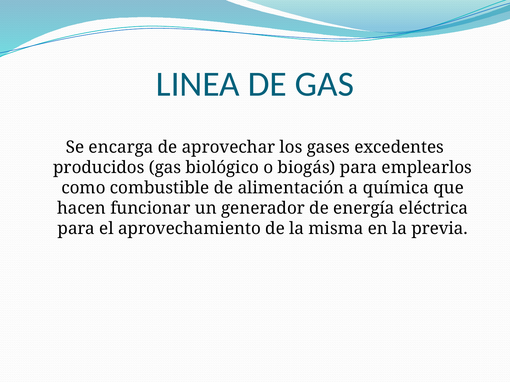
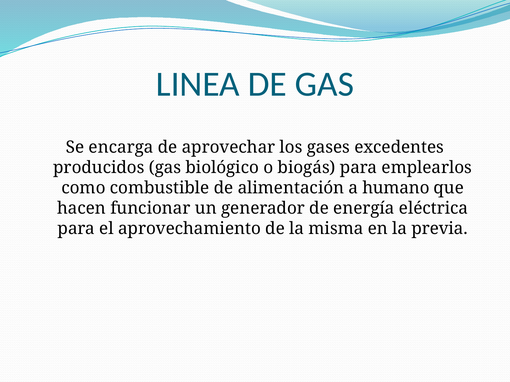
química: química -> humano
